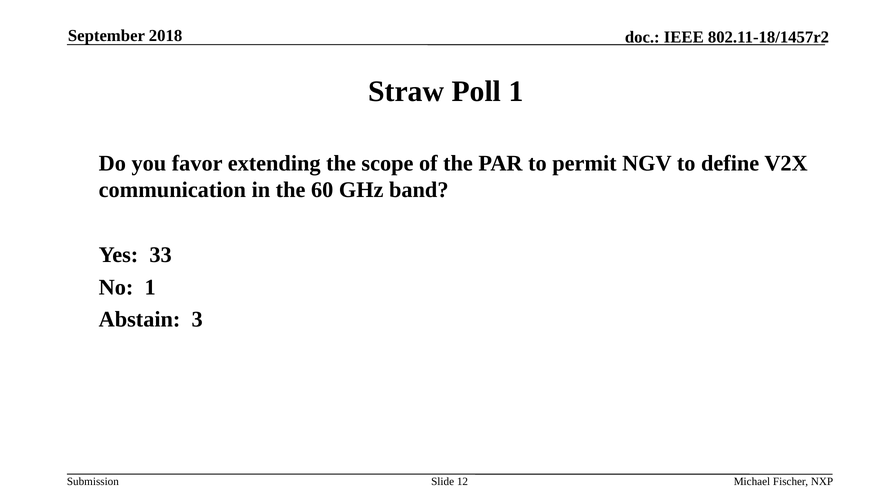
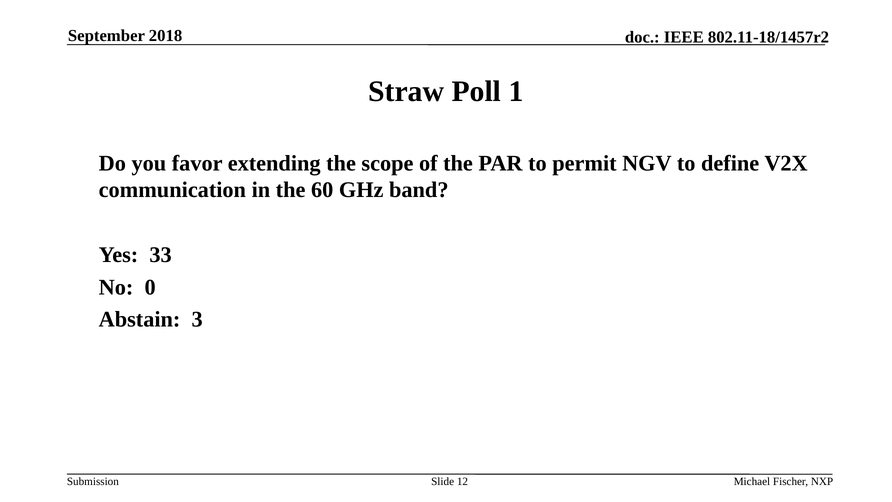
No 1: 1 -> 0
